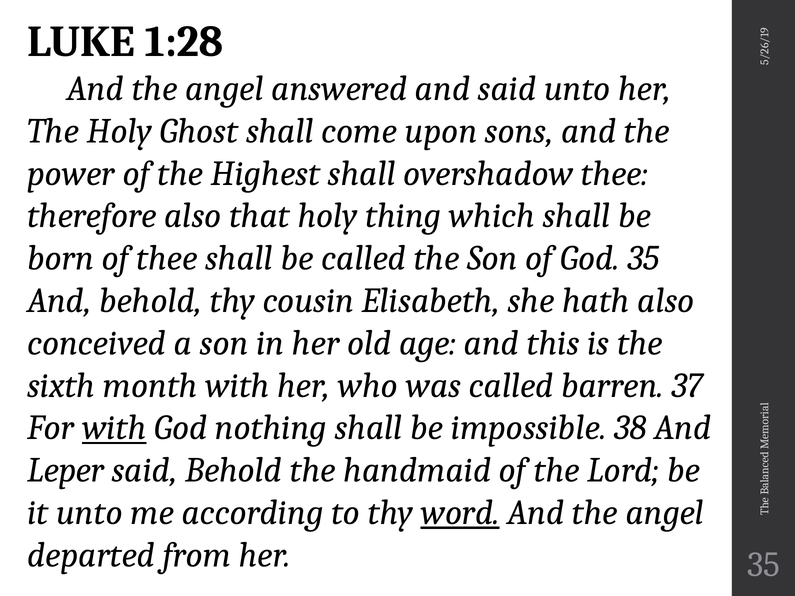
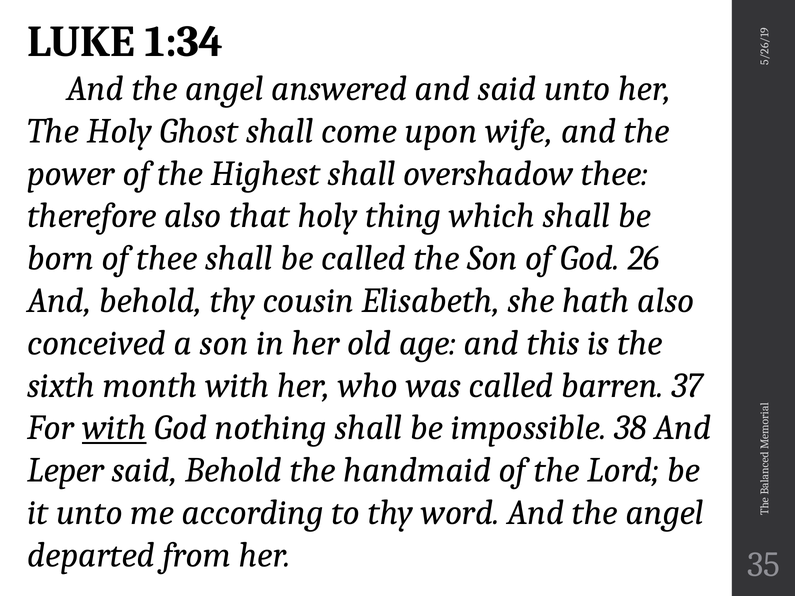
1:28: 1:28 -> 1:34
sons: sons -> wife
God 35: 35 -> 26
word underline: present -> none
